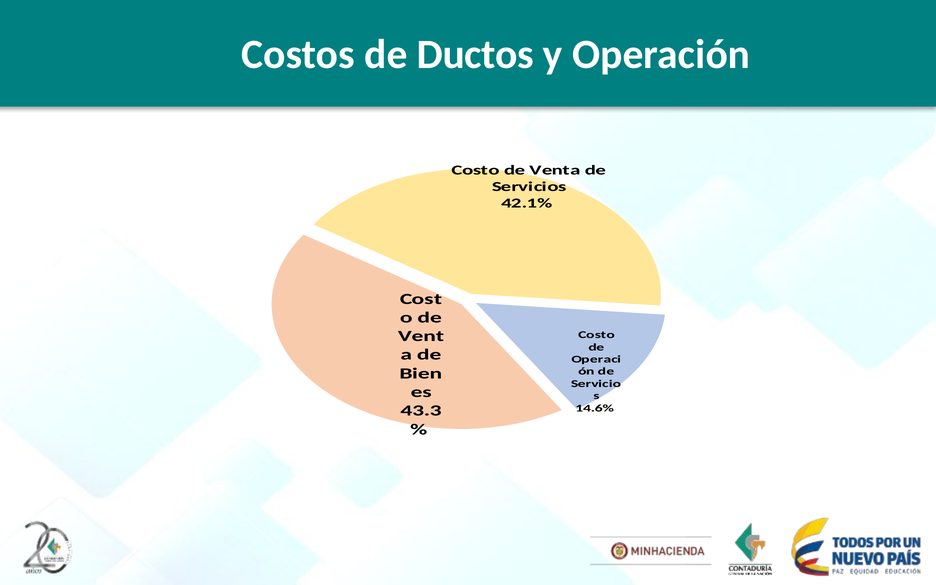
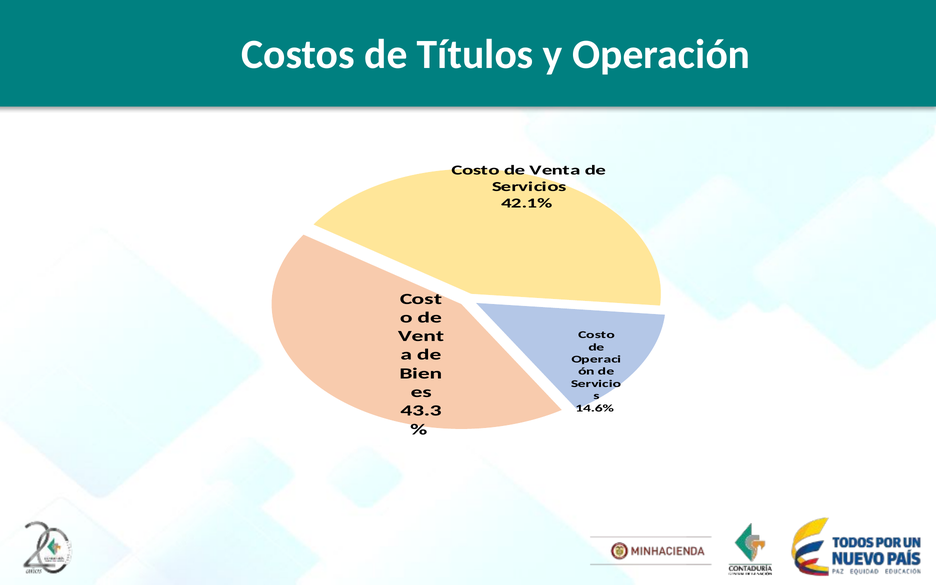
Ductos: Ductos -> Títulos
